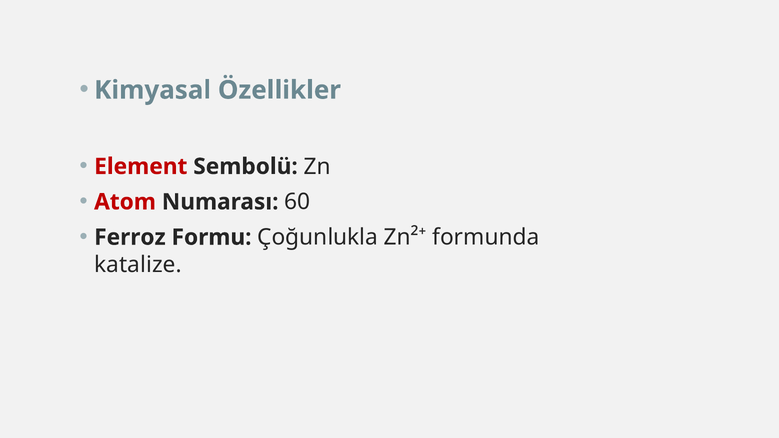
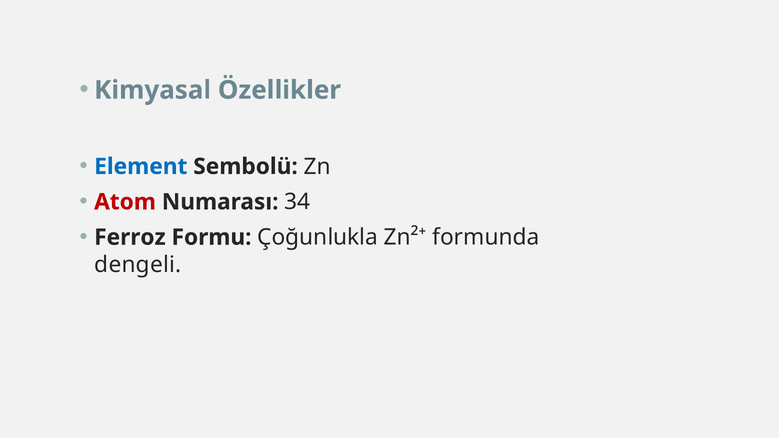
Element colour: red -> blue
60: 60 -> 34
katalize: katalize -> dengeli
